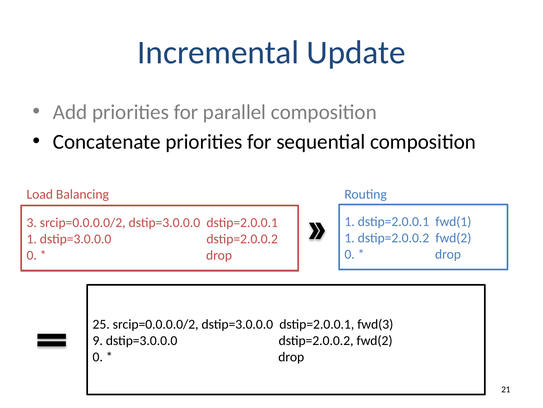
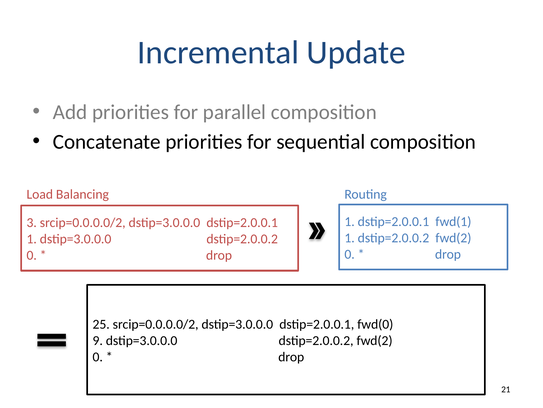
fwd(3: fwd(3 -> fwd(0
